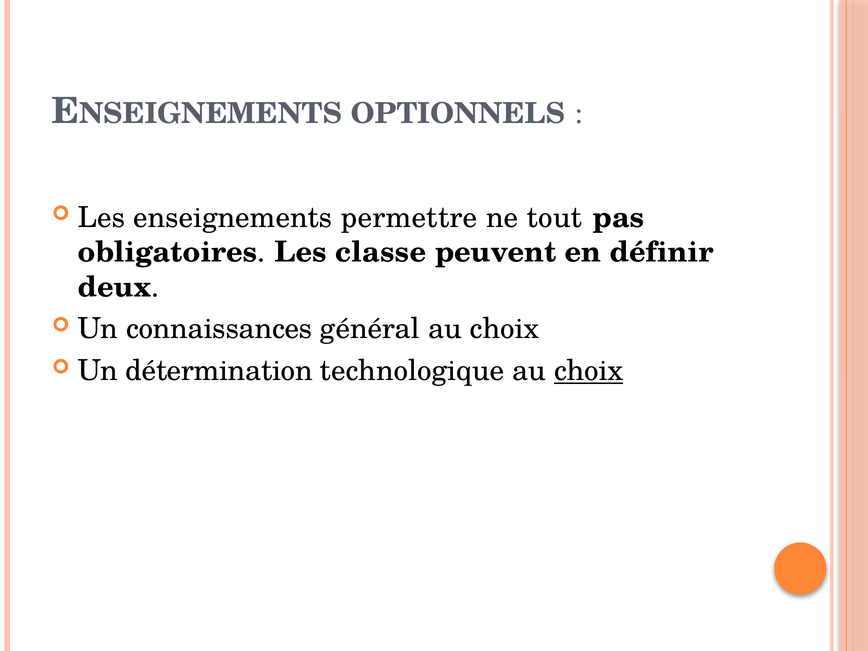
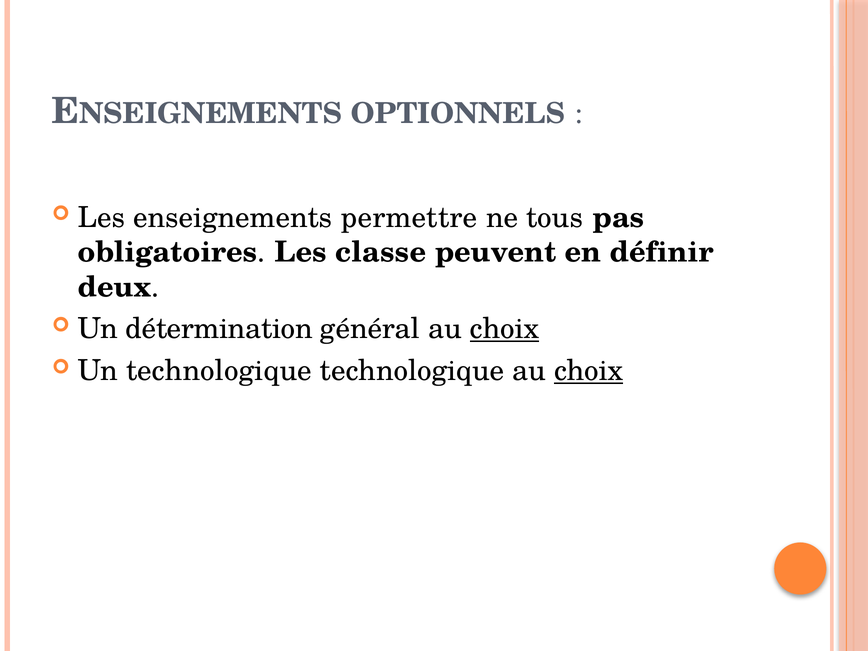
tout: tout -> tous
connaissances: connaissances -> détermination
choix at (504, 329) underline: none -> present
Un détermination: détermination -> technologique
